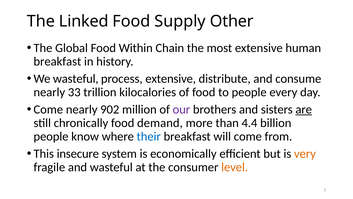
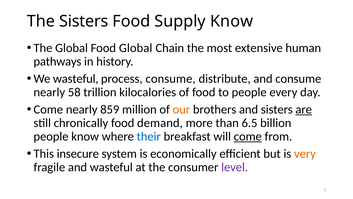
The Linked: Linked -> Sisters
Supply Other: Other -> Know
Food Within: Within -> Global
breakfast at (57, 61): breakfast -> pathways
process extensive: extensive -> consume
33: 33 -> 58
902: 902 -> 859
our colour: purple -> orange
4.4: 4.4 -> 6.5
come at (248, 136) underline: none -> present
level colour: orange -> purple
